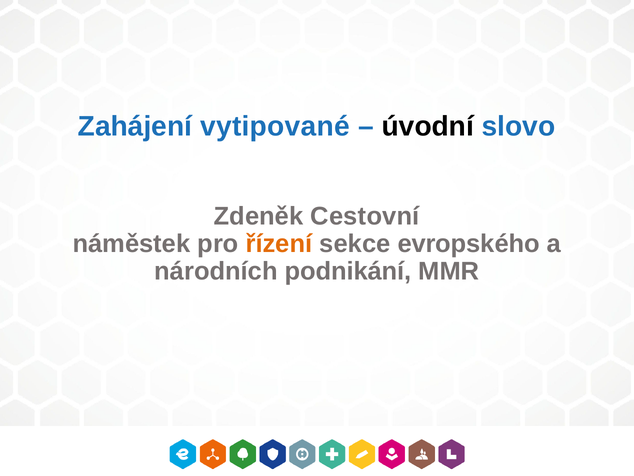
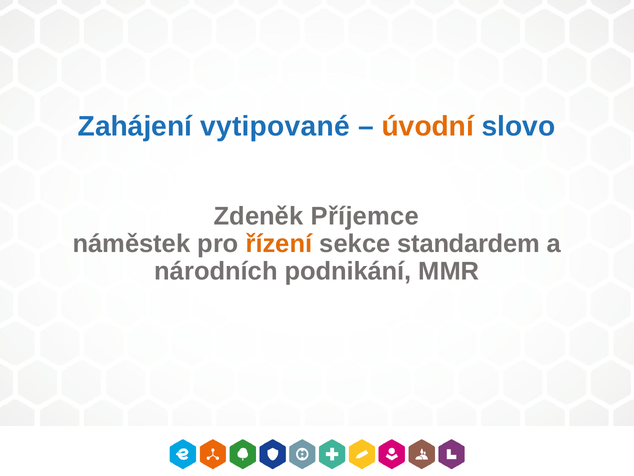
úvodní colour: black -> orange
Cestovní: Cestovní -> Příjemce
evropského: evropského -> standardem
